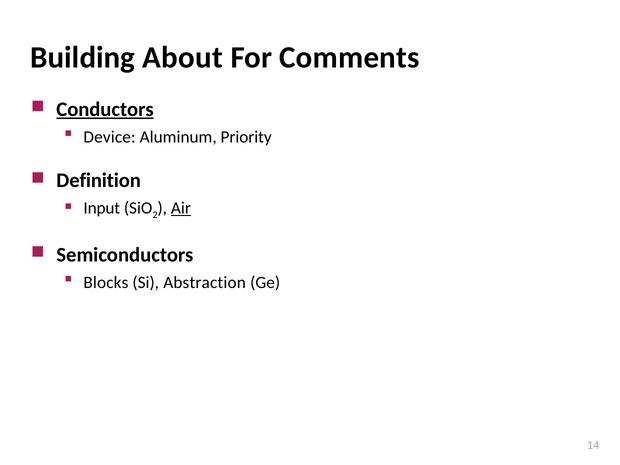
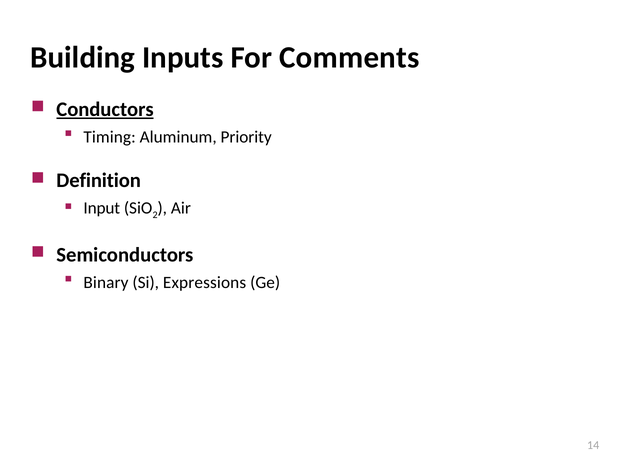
About: About -> Inputs
Device: Device -> Timing
Air underline: present -> none
Blocks: Blocks -> Binary
Abstraction: Abstraction -> Expressions
